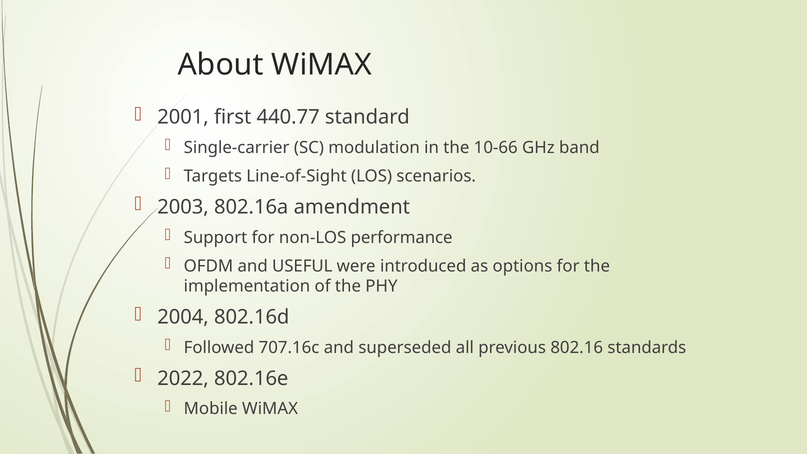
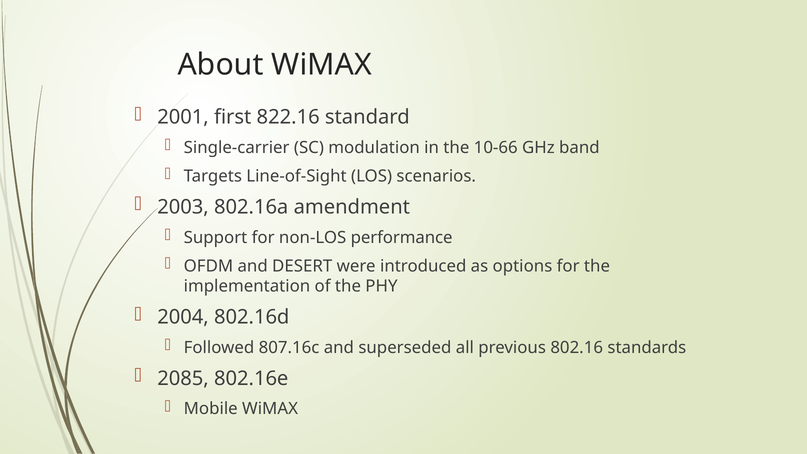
440.77: 440.77 -> 822.16
USEFUL: USEFUL -> DESERT
707.16c: 707.16c -> 807.16c
2022: 2022 -> 2085
